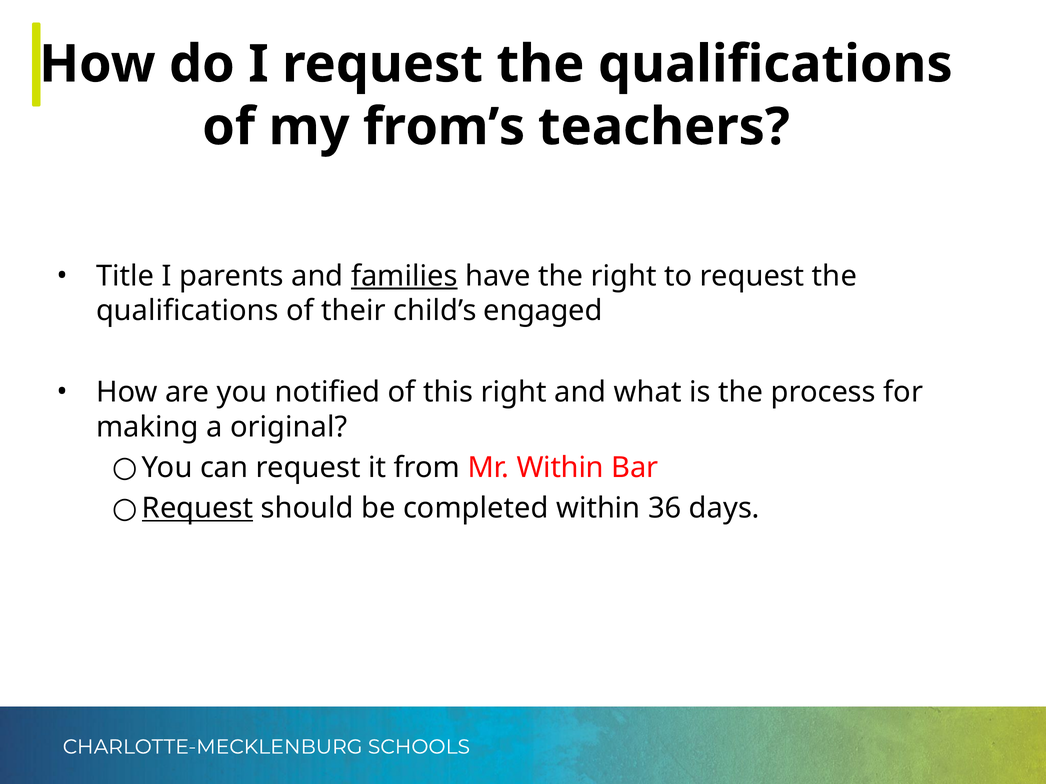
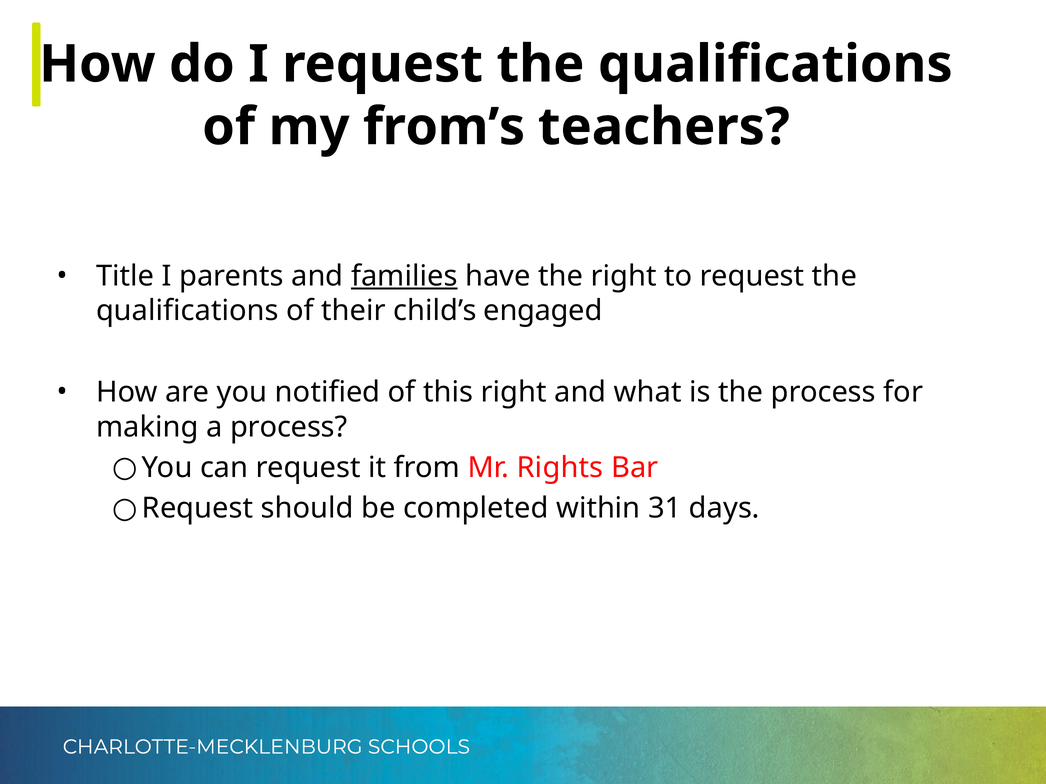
a original: original -> process
Mr Within: Within -> Rights
Request at (198, 509) underline: present -> none
36: 36 -> 31
